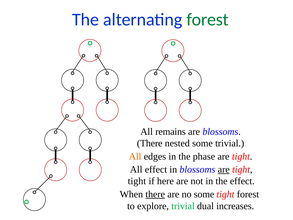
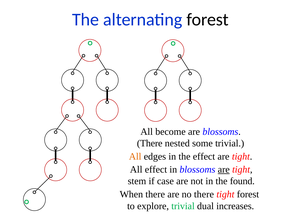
forest at (208, 20) colour: green -> black
remains: remains -> become
the phase: phase -> effect
tight at (137, 181): tight -> stem
here: here -> case
the effect: effect -> found
there at (155, 194) underline: present -> none
no some: some -> there
